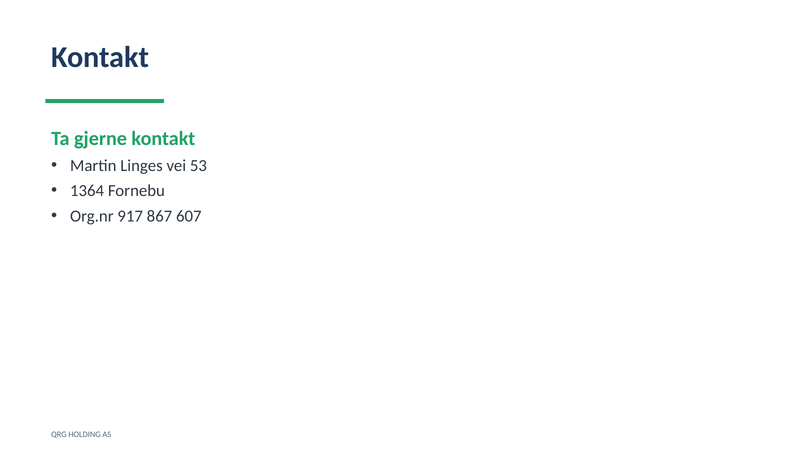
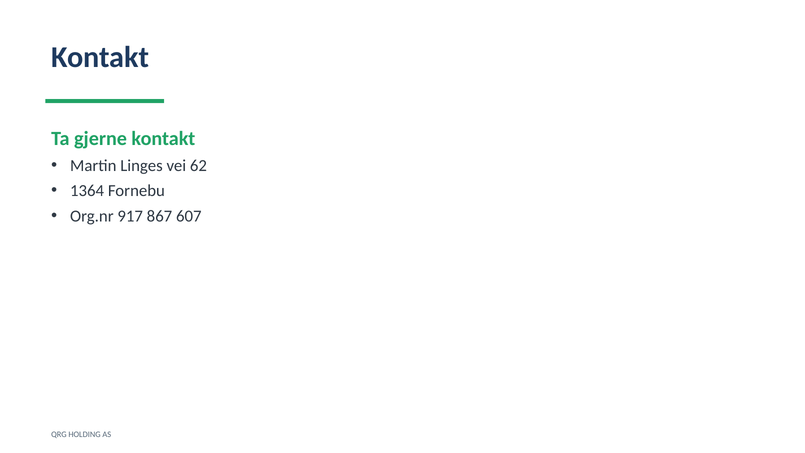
53: 53 -> 62
